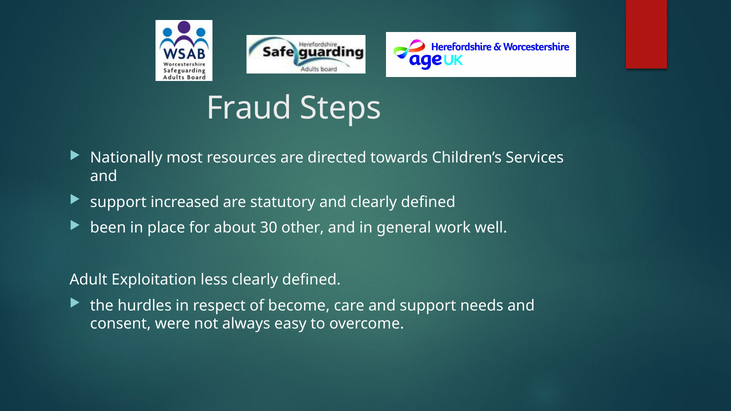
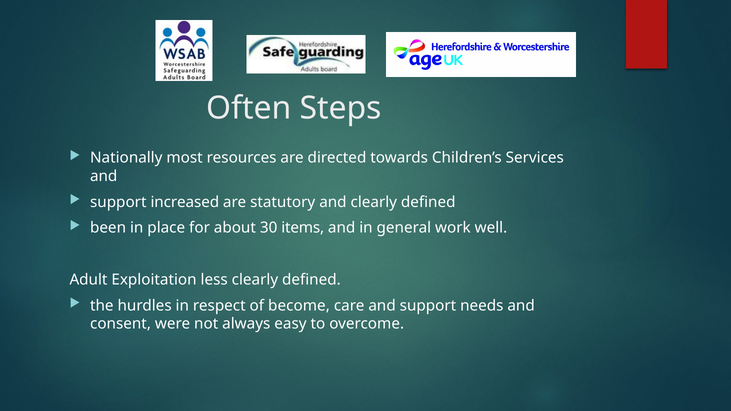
Fraud: Fraud -> Often
other: other -> items
